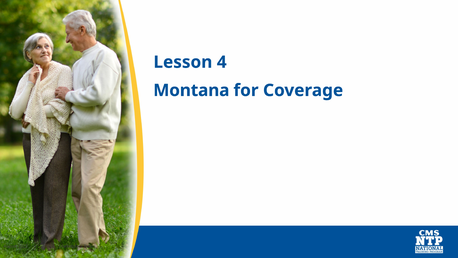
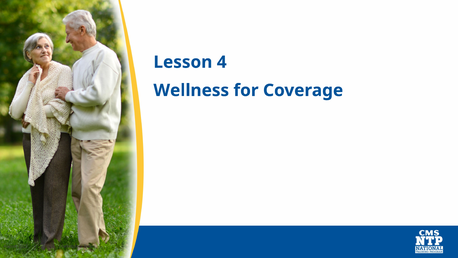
Montana: Montana -> Wellness
